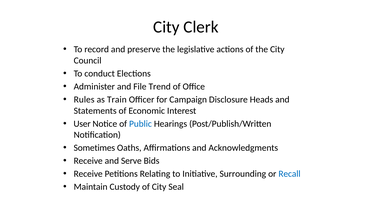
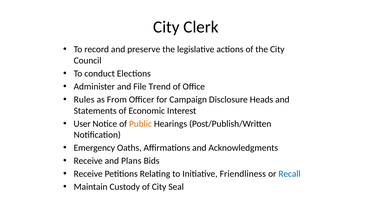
Train: Train -> From
Public colour: blue -> orange
Sometimes: Sometimes -> Emergency
Serve: Serve -> Plans
Surrounding: Surrounding -> Friendliness
